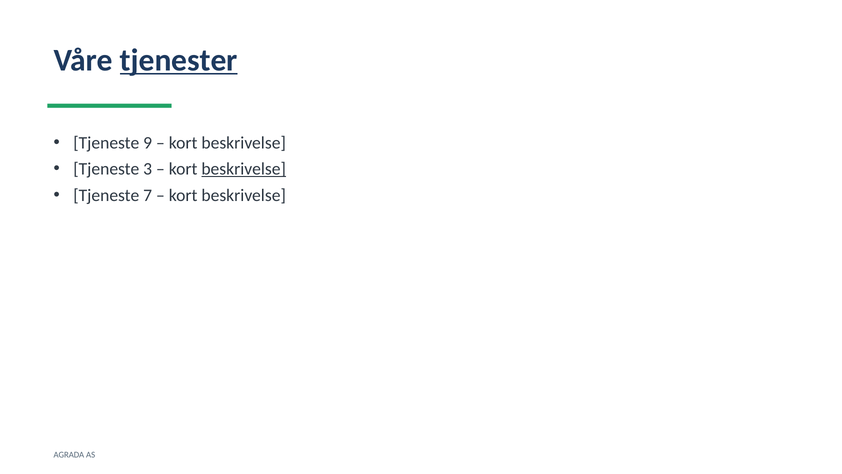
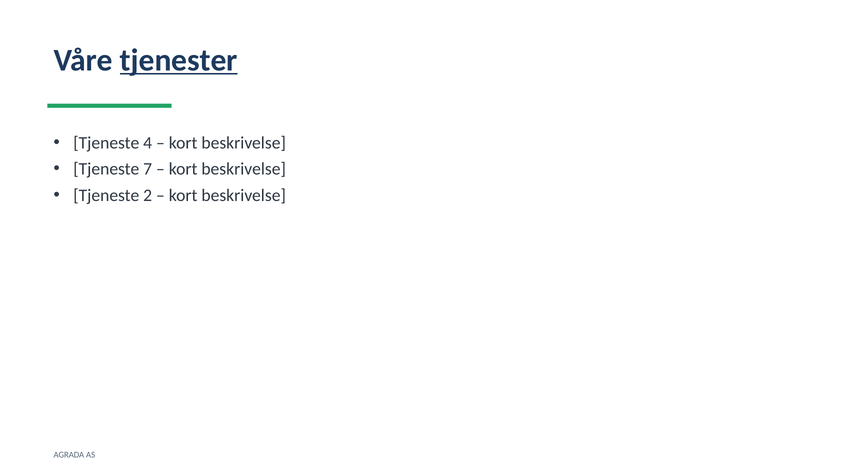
9: 9 -> 4
3: 3 -> 7
beskrivelse at (244, 169) underline: present -> none
7: 7 -> 2
